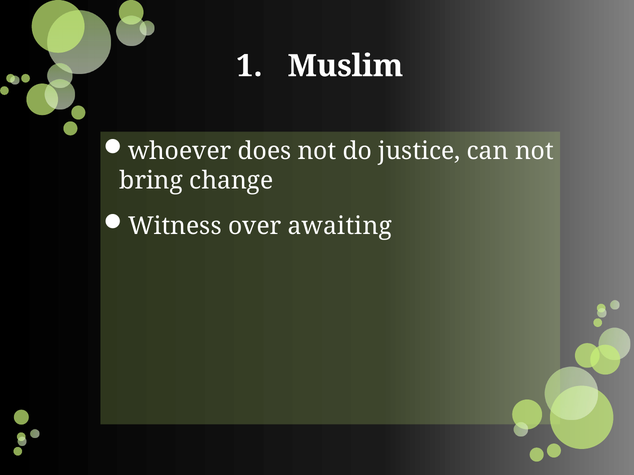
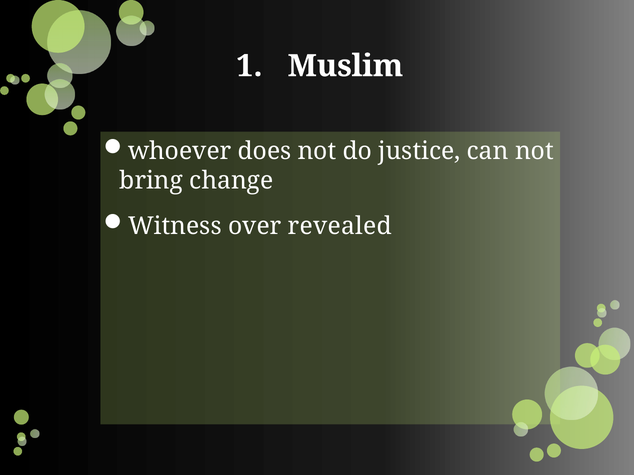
awaiting: awaiting -> revealed
